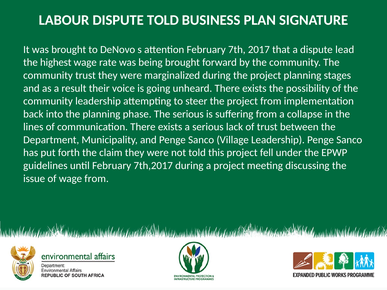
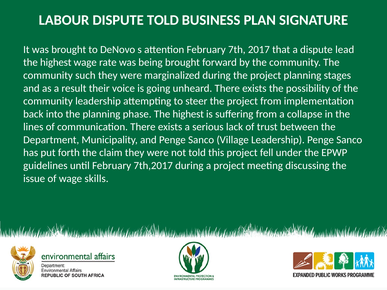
community trust: trust -> such
phase The serious: serious -> highest
wage from: from -> skills
